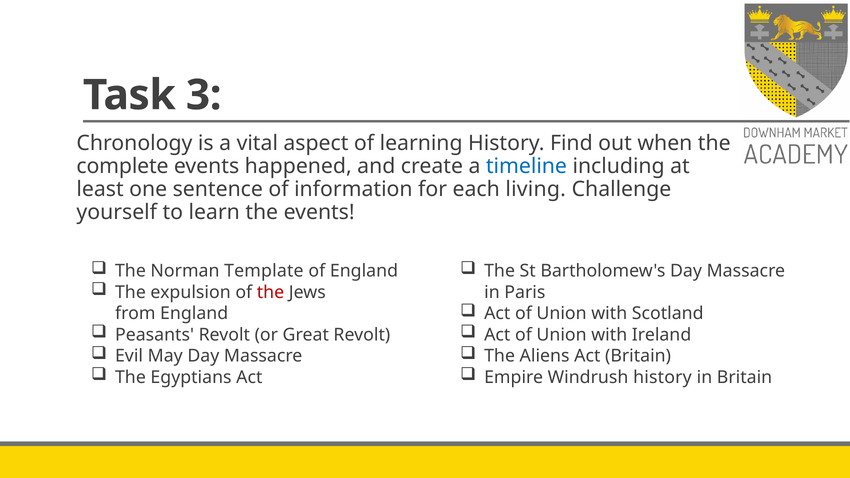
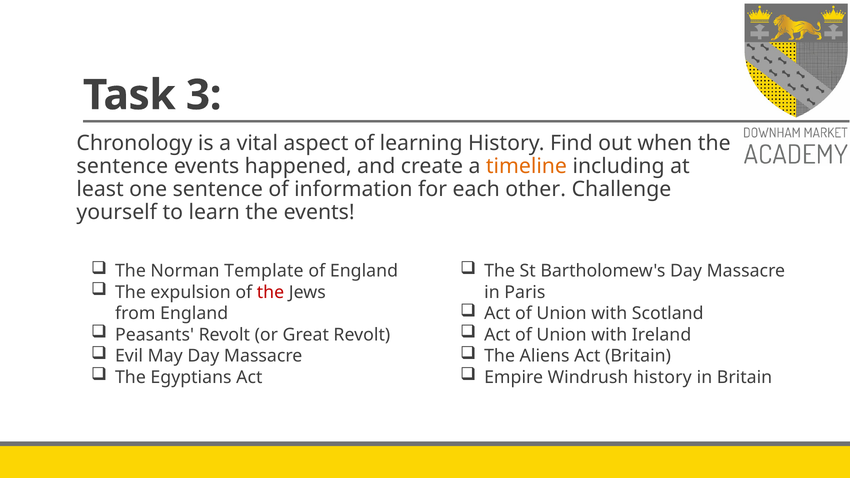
complete at (123, 166): complete -> sentence
timeline colour: blue -> orange
living: living -> other
